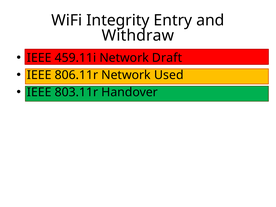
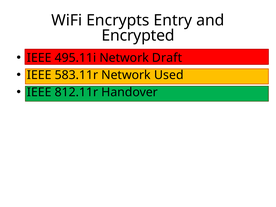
Integrity: Integrity -> Encrypts
Withdraw: Withdraw -> Encrypted
459.11i: 459.11i -> 495.11i
806.11r: 806.11r -> 583.11r
803.11r: 803.11r -> 812.11r
